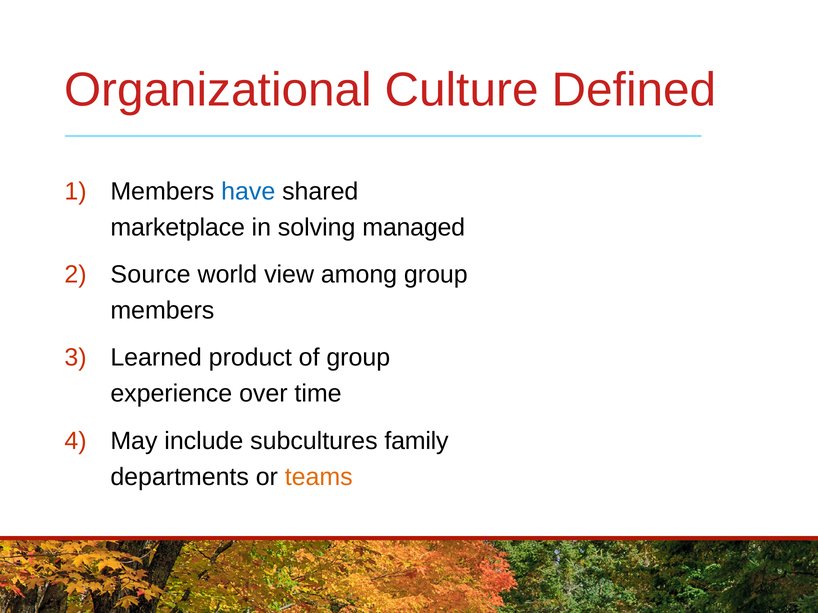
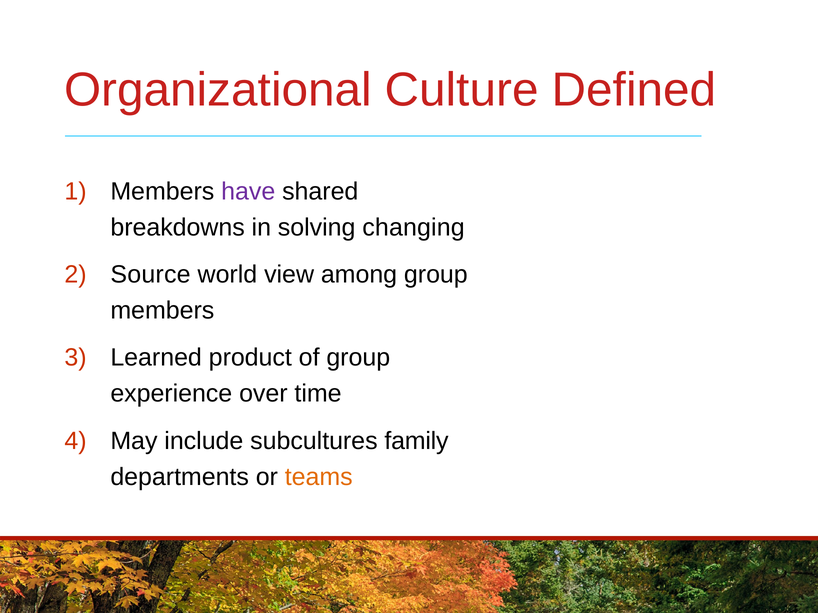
have colour: blue -> purple
marketplace: marketplace -> breakdowns
managed: managed -> changing
